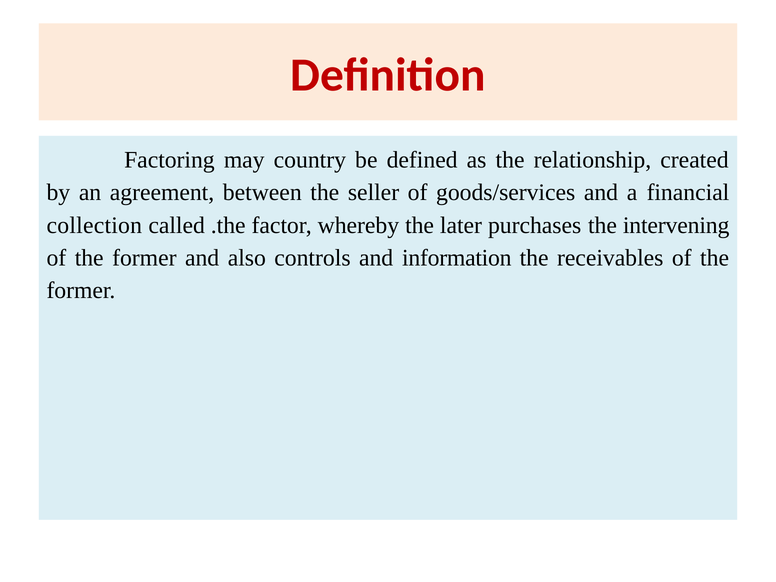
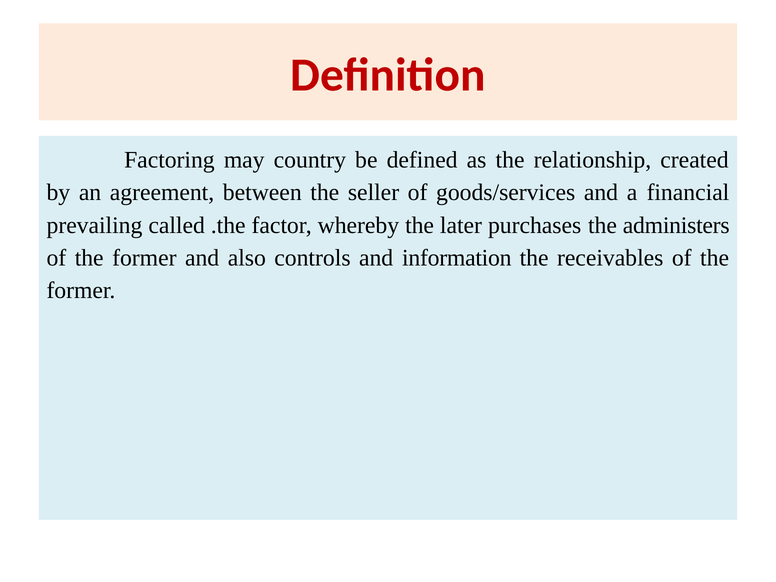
collection: collection -> prevailing
intervening: intervening -> administers
